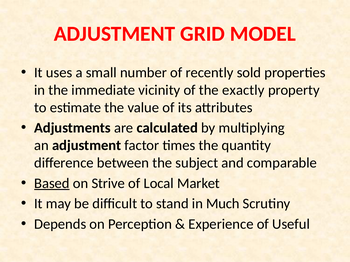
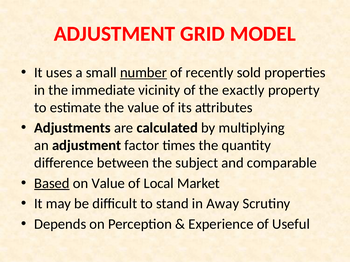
number underline: none -> present
on Strive: Strive -> Value
Much: Much -> Away
